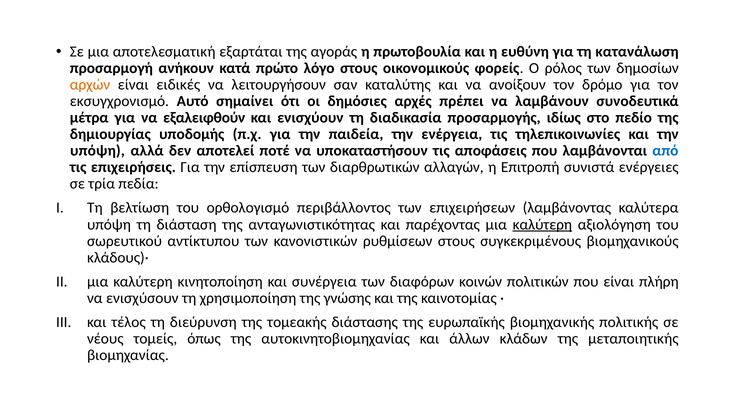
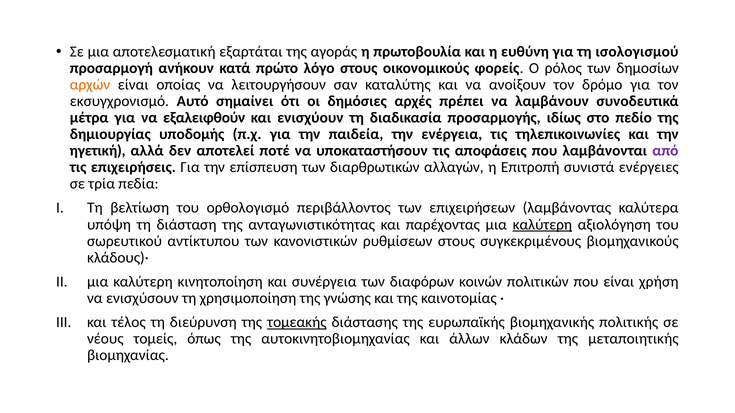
κατανάλωση: κατανάλωση -> ισολογισμού
ειδικές: ειδικές -> οποίας
υπόψη at (97, 151): υπόψη -> ηγετική
από colour: blue -> purple
πλήρη: πλήρη -> χρήση
τομεακής underline: none -> present
